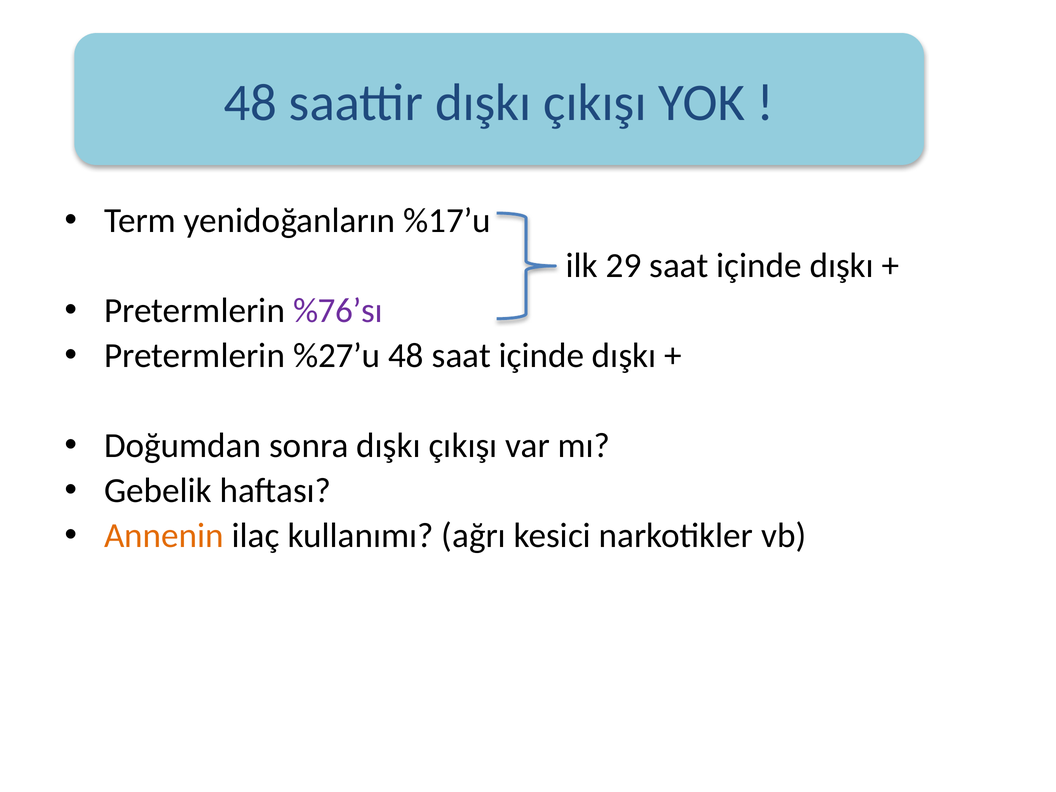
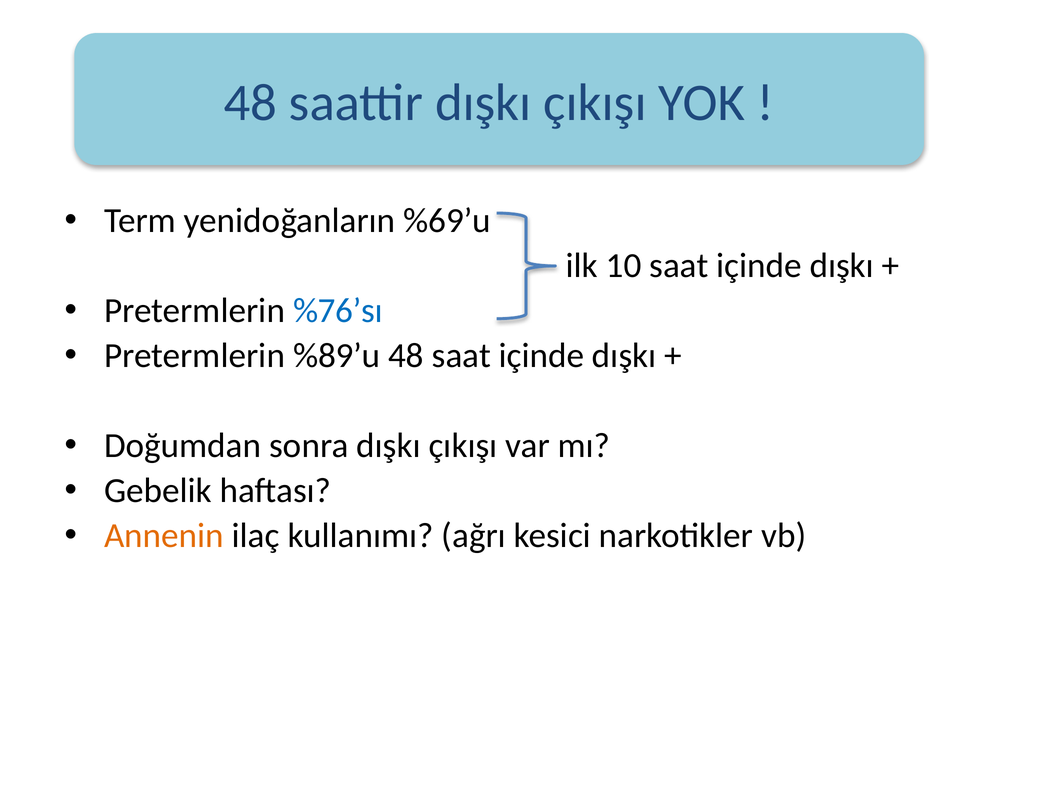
%17’u: %17’u -> %69’u
29: 29 -> 10
%76’sı colour: purple -> blue
%27’u: %27’u -> %89’u
